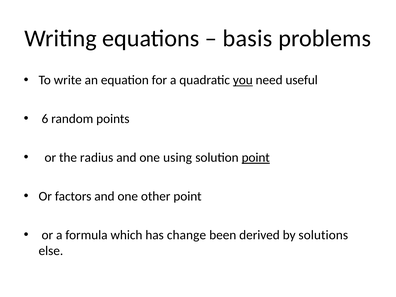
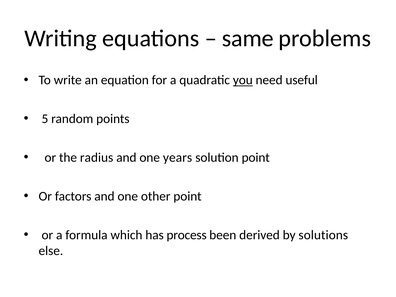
basis: basis -> same
6: 6 -> 5
using: using -> years
point at (256, 158) underline: present -> none
change: change -> process
